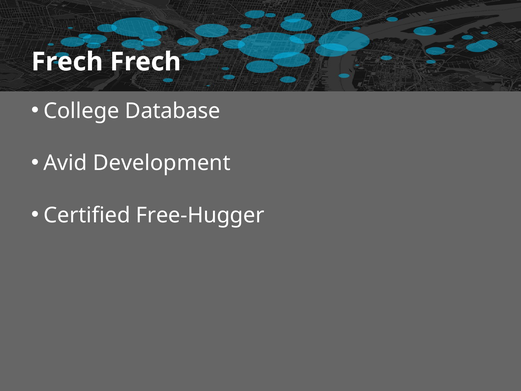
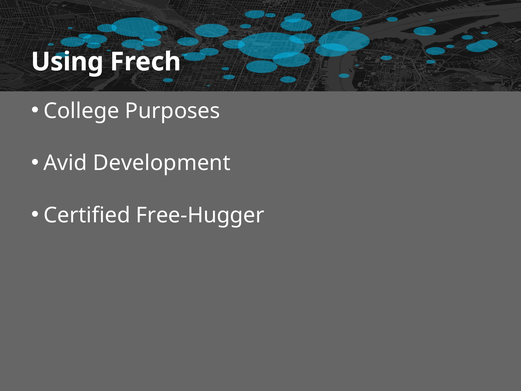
Frech at (67, 62): Frech -> Using
Database: Database -> Purposes
